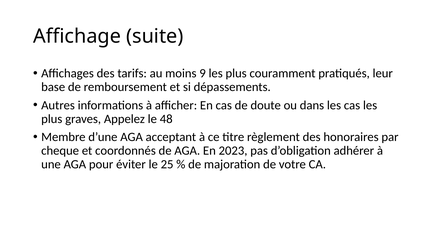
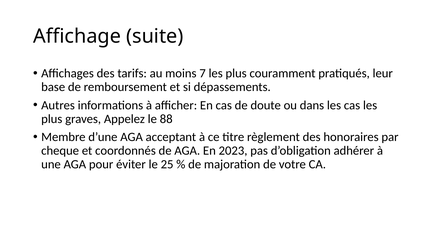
9: 9 -> 7
48: 48 -> 88
